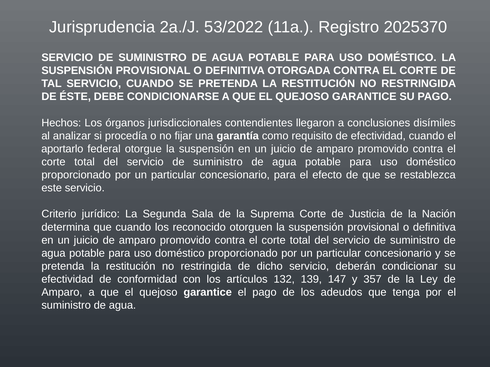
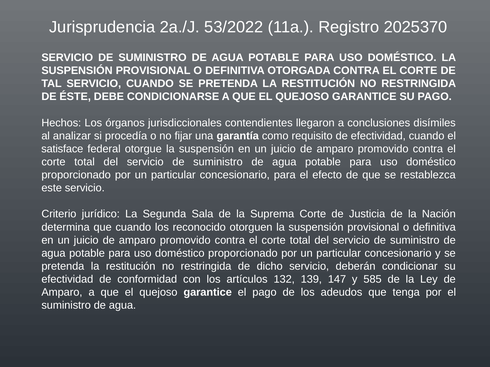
aportarlo: aportarlo -> satisface
357: 357 -> 585
